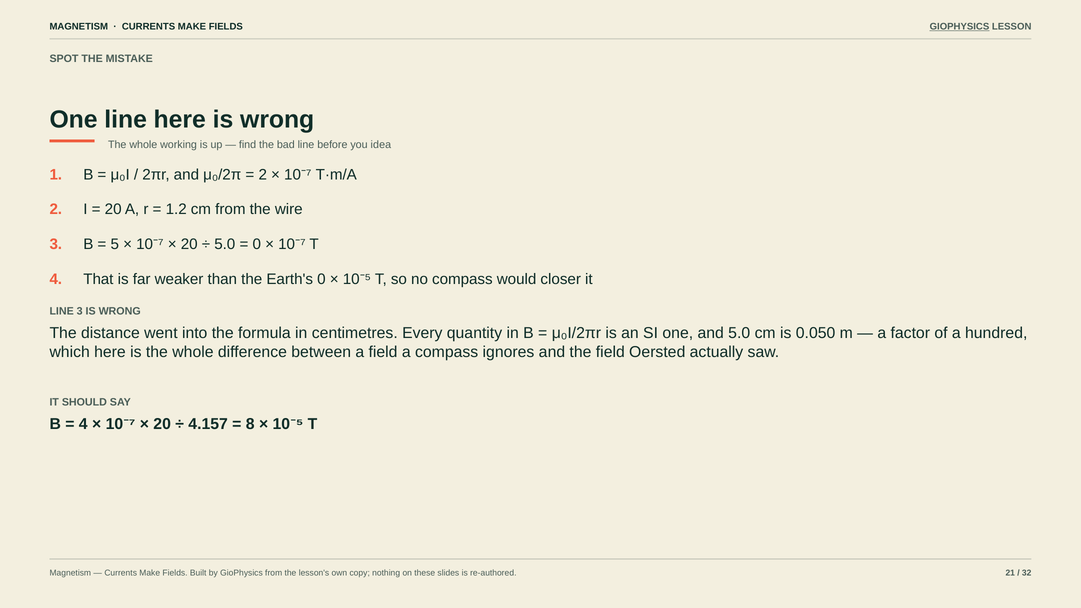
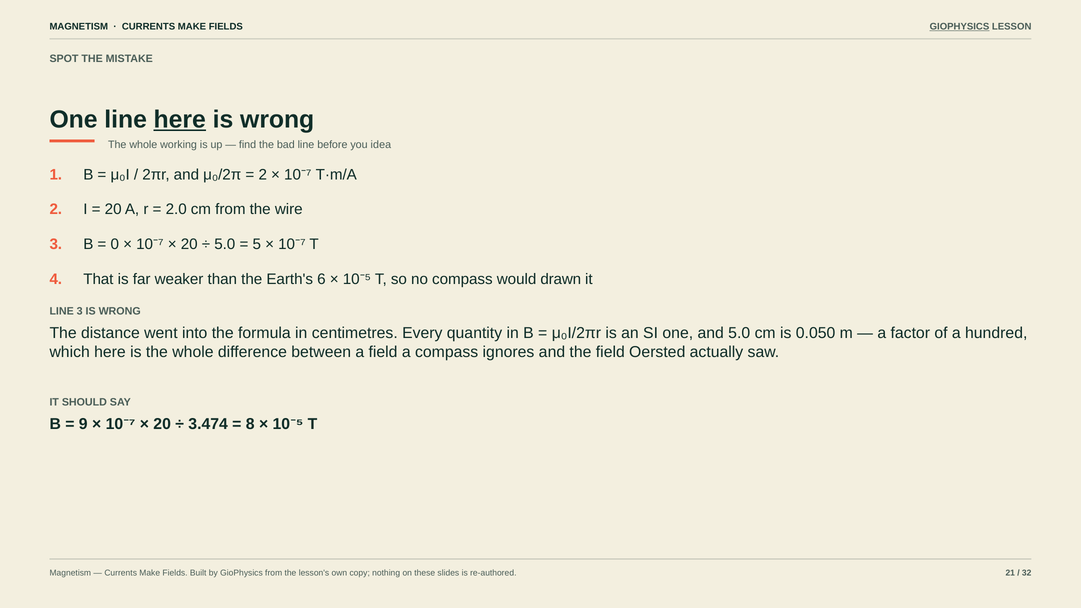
here at (180, 120) underline: none -> present
1.2: 1.2 -> 2.0
5: 5 -> 0
0 at (257, 244): 0 -> 5
Earth's 0: 0 -> 6
closer: closer -> drawn
4 at (83, 424): 4 -> 9
4.157: 4.157 -> 3.474
